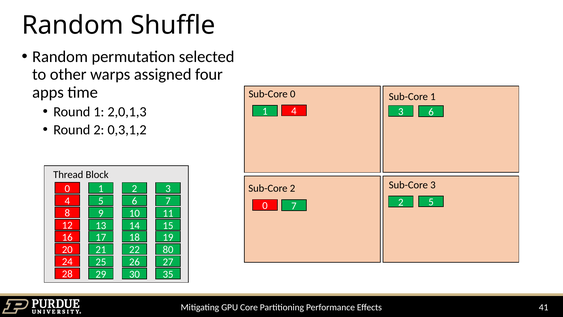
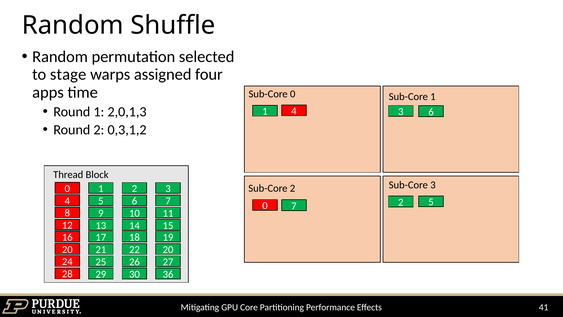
other: other -> stage
20 80: 80 -> 20
35: 35 -> 36
